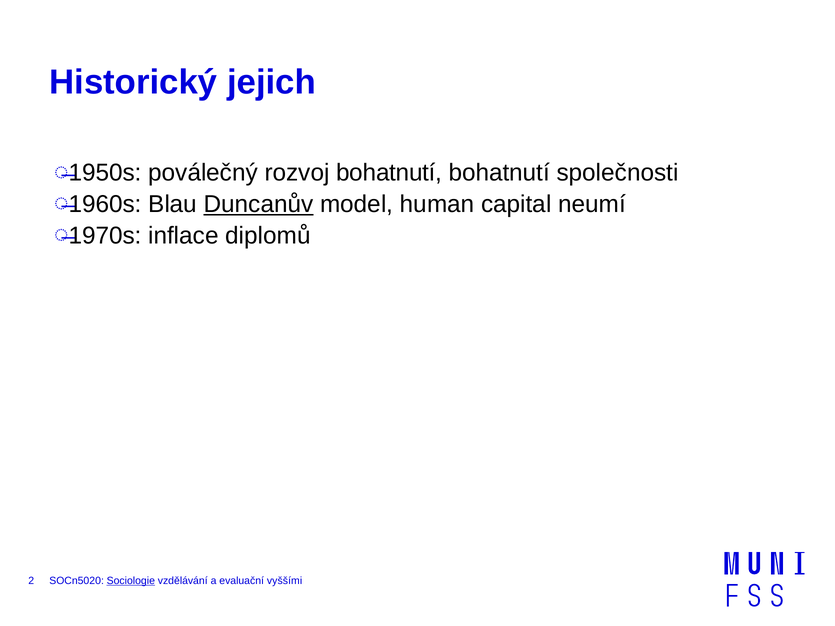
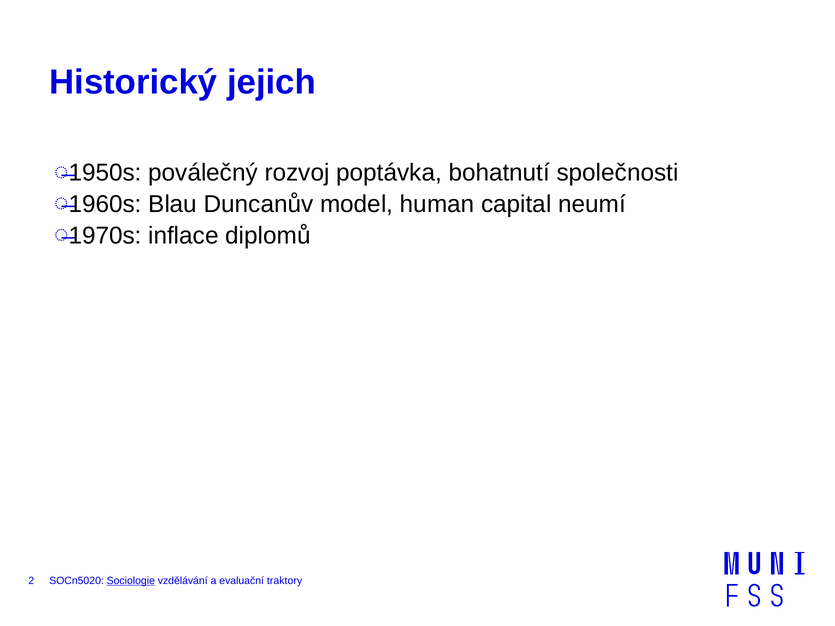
rozvoj bohatnutí: bohatnutí -> poptávka
Duncanův underline: present -> none
vyššími: vyššími -> traktory
